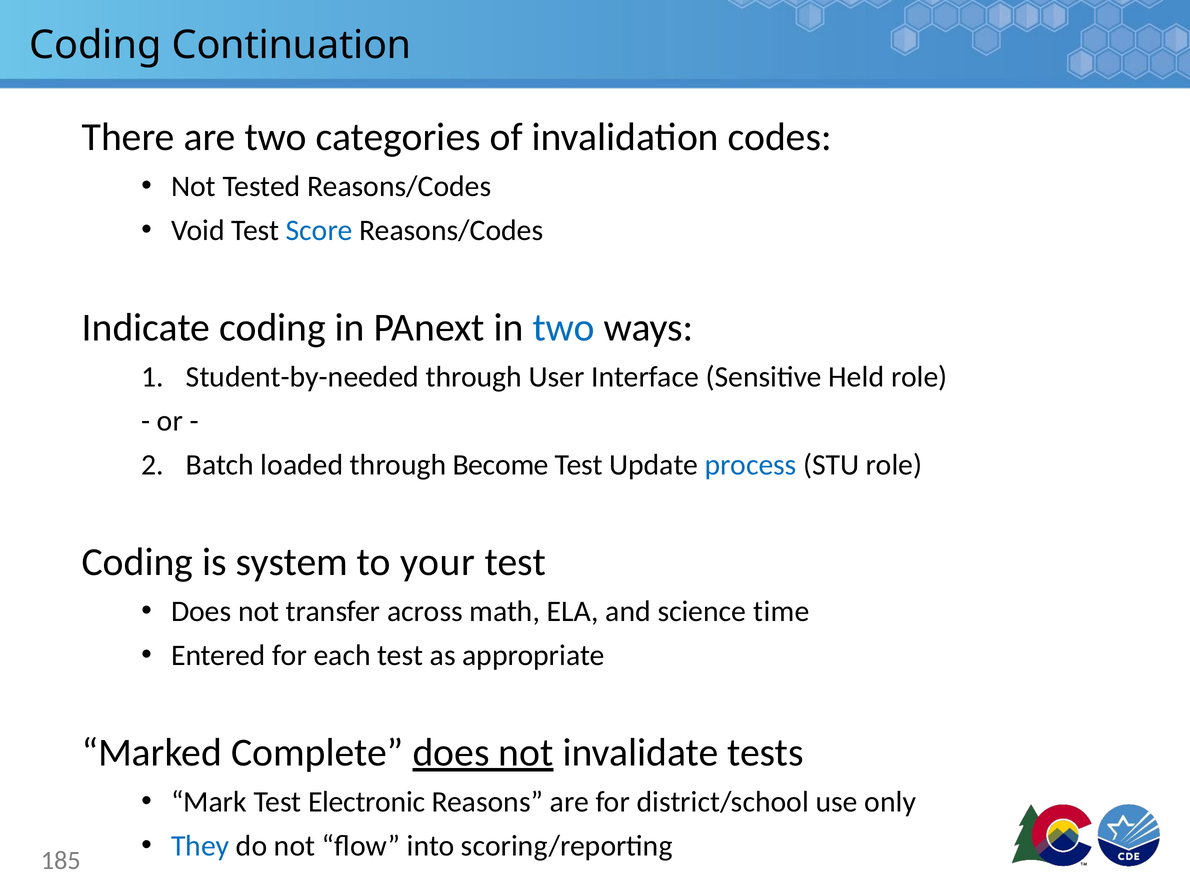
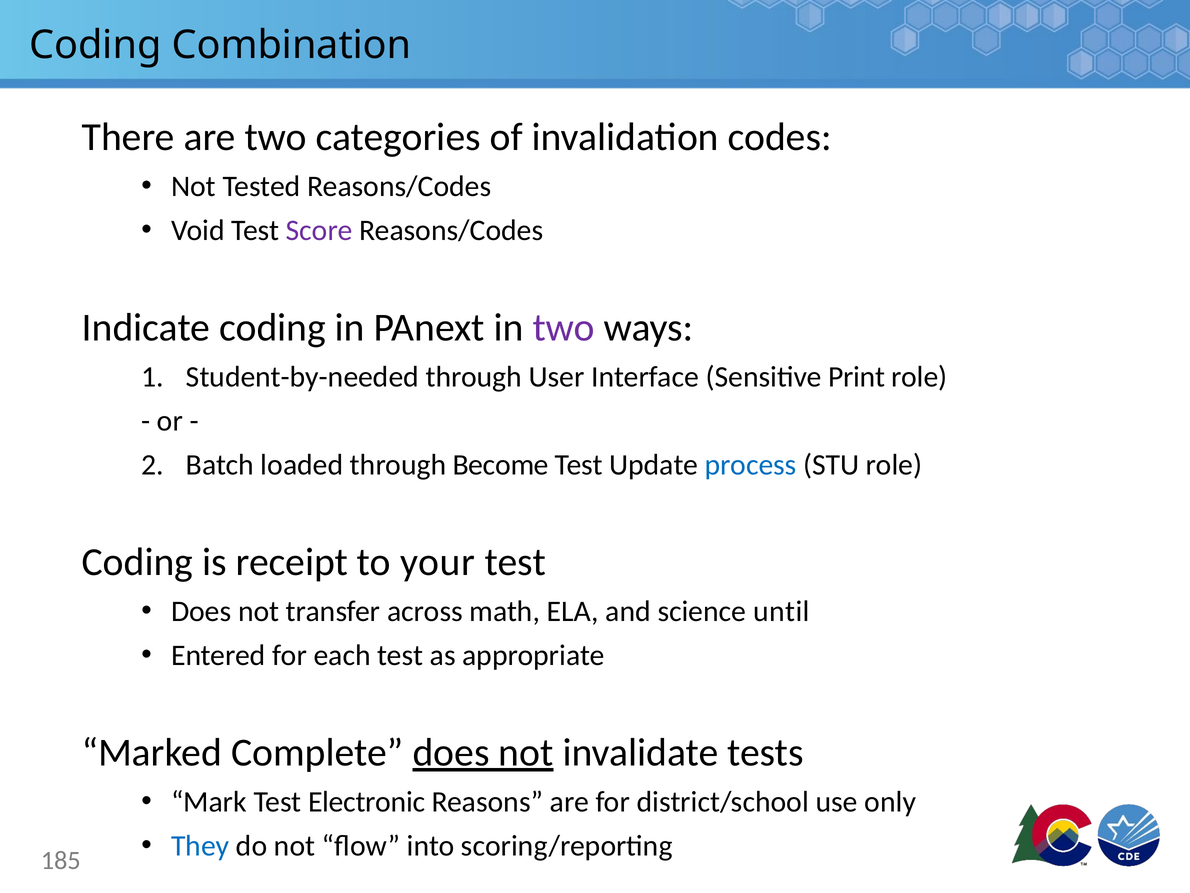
Continuation: Continuation -> Combination
Score colour: blue -> purple
two at (564, 327) colour: blue -> purple
Held: Held -> Print
system: system -> receipt
time: time -> until
